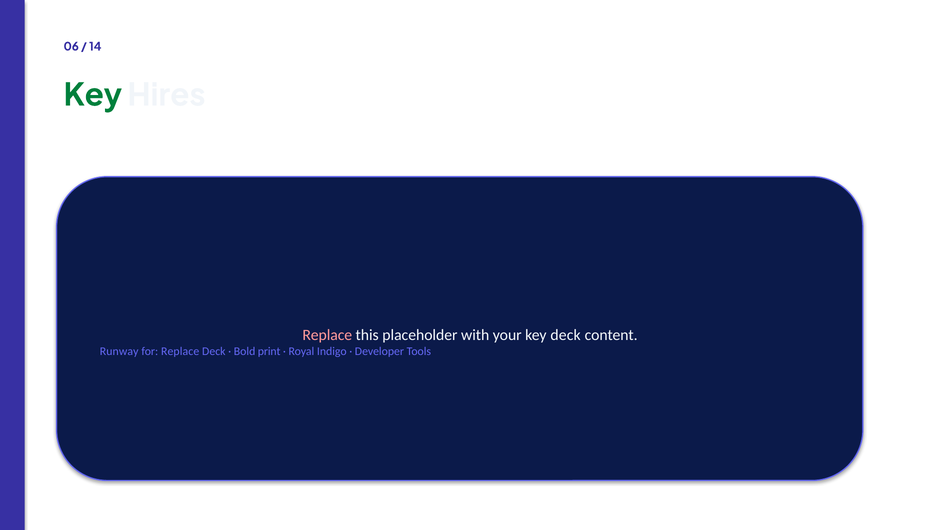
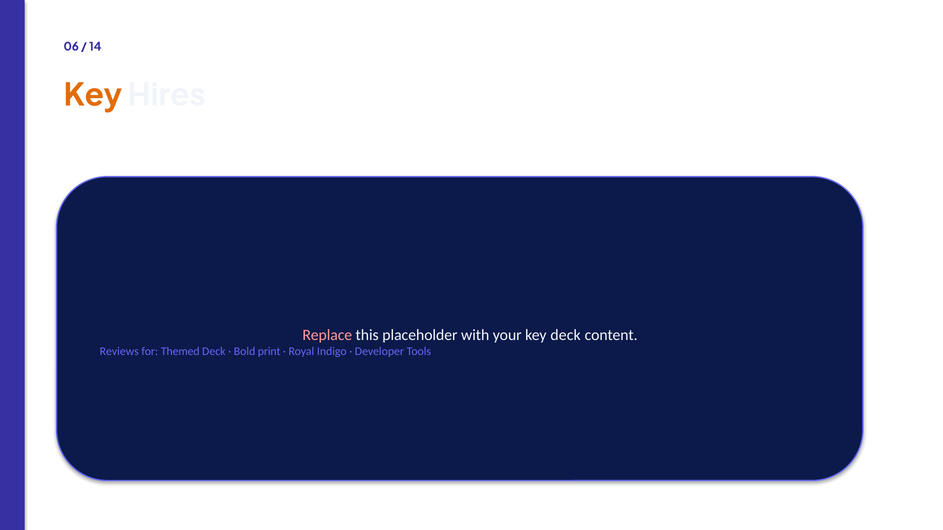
Key at (93, 95) colour: green -> orange
Runway: Runway -> Reviews
for Replace: Replace -> Themed
